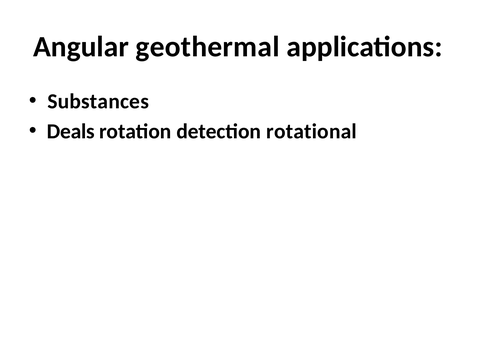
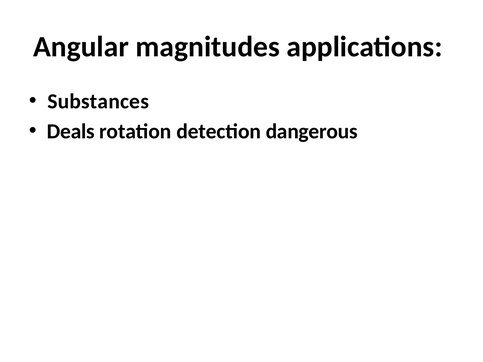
geothermal: geothermal -> magnitudes
rotational: rotational -> dangerous
